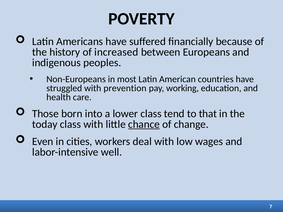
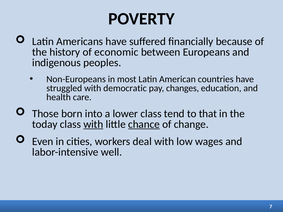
increased: increased -> economic
prevention: prevention -> democratic
working: working -> changes
with at (93, 124) underline: none -> present
